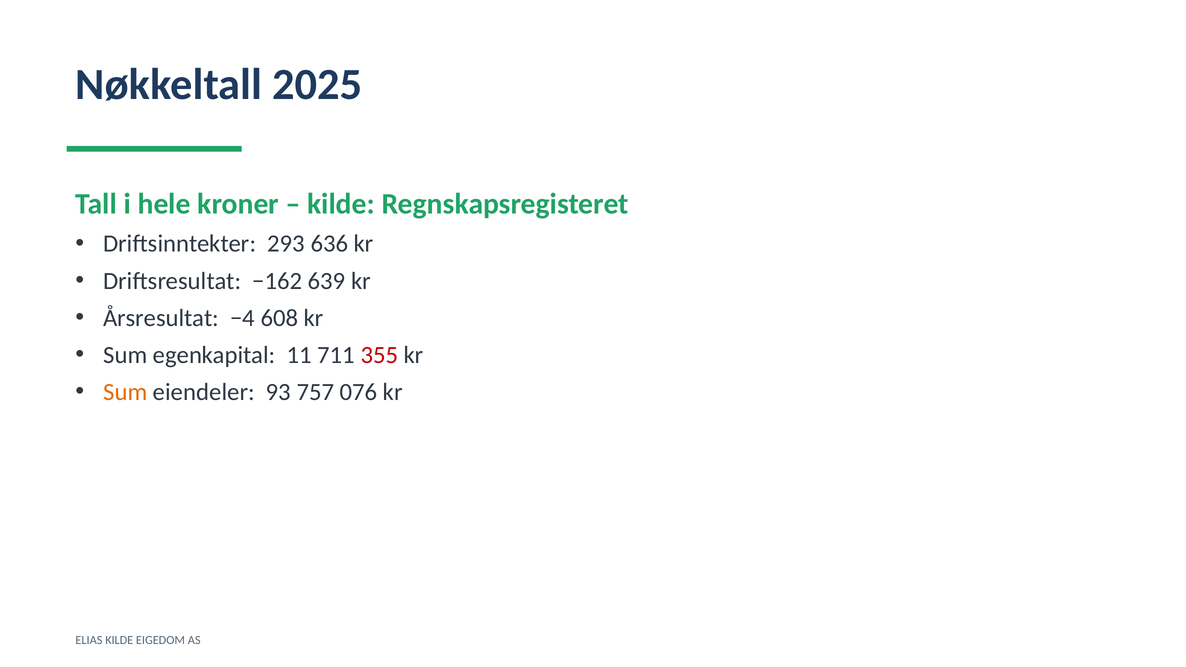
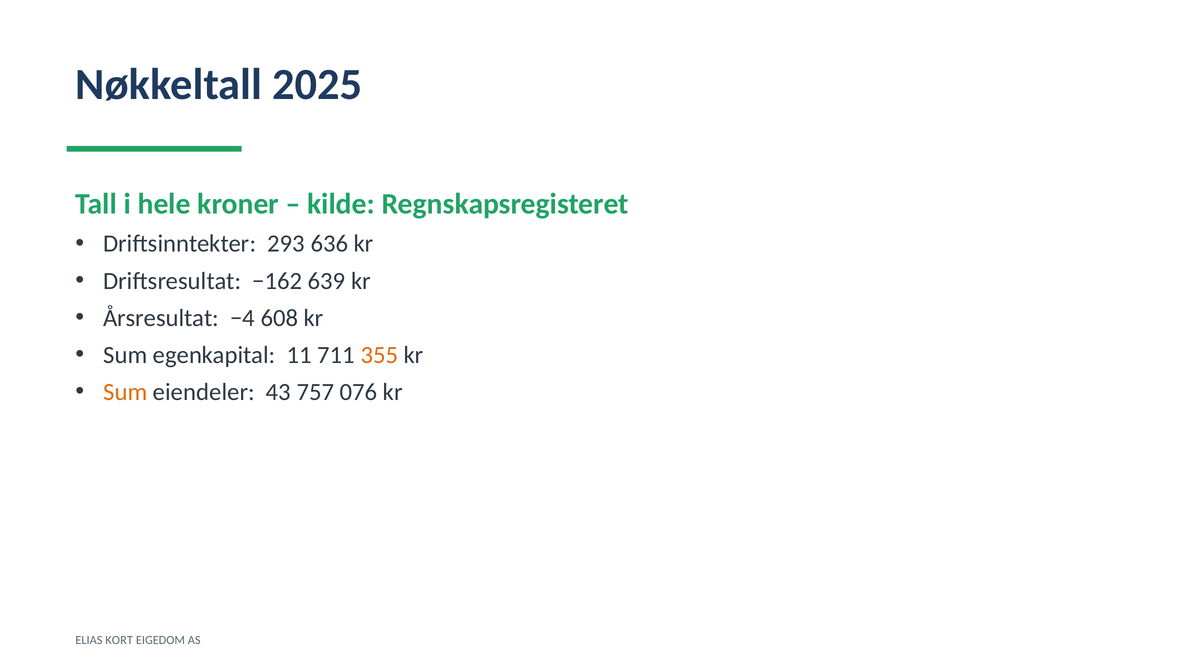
355 colour: red -> orange
93: 93 -> 43
ELIAS KILDE: KILDE -> KORT
